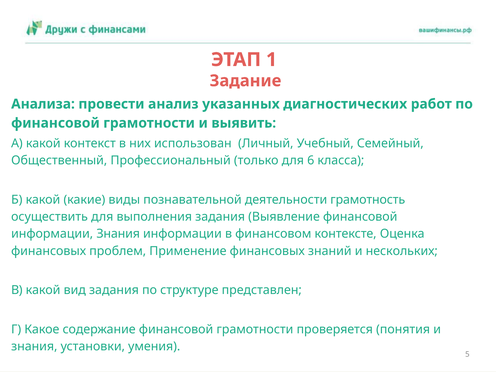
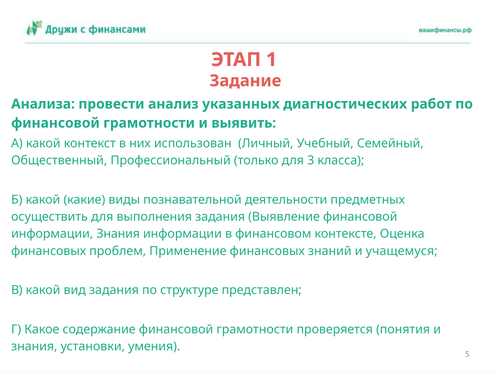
6: 6 -> 3
грамотность: грамотность -> предметных
нескольких: нескольких -> учащемуся
